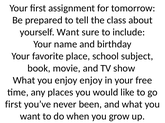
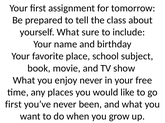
yourself Want: Want -> What
enjoy enjoy: enjoy -> never
